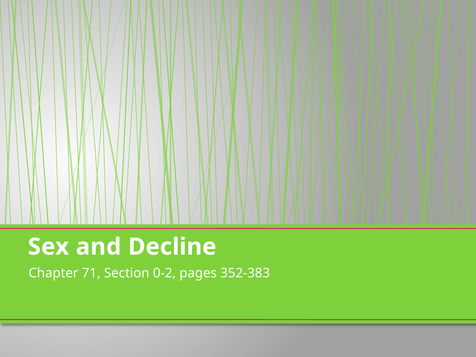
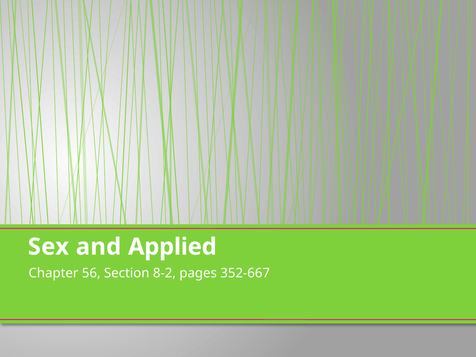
Decline: Decline -> Applied
71: 71 -> 56
0-2: 0-2 -> 8-2
352-383: 352-383 -> 352-667
